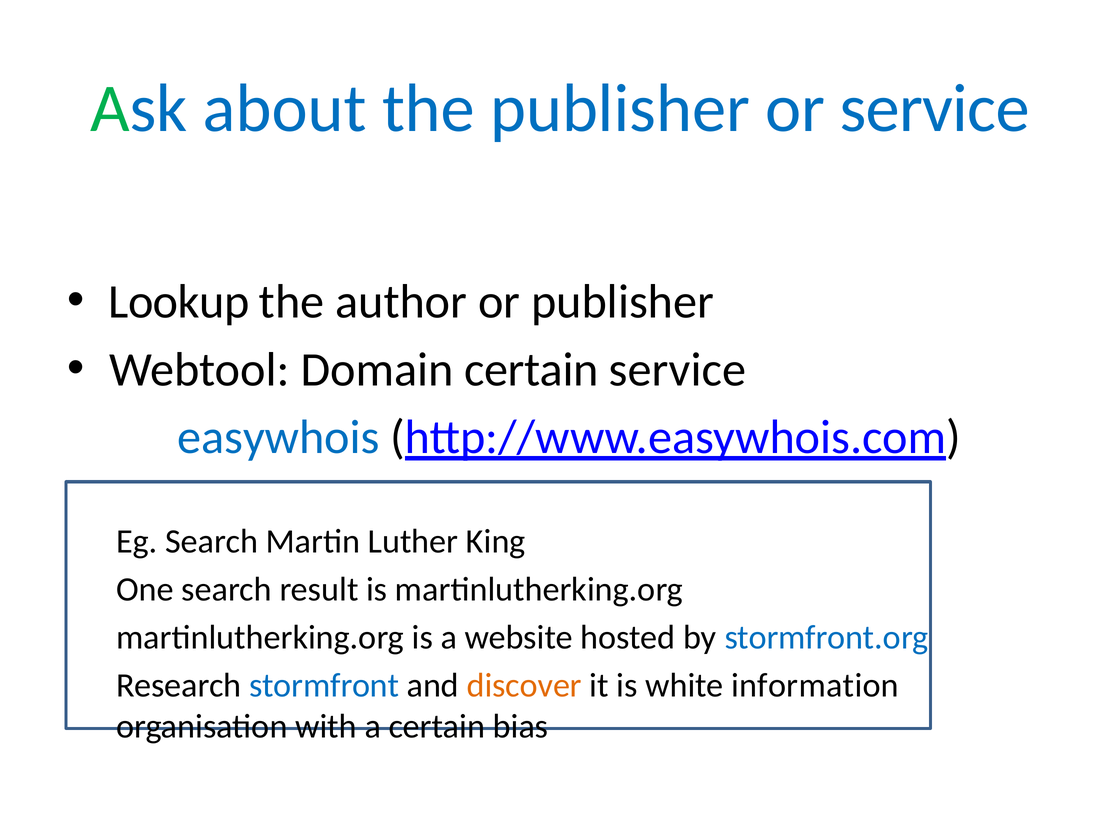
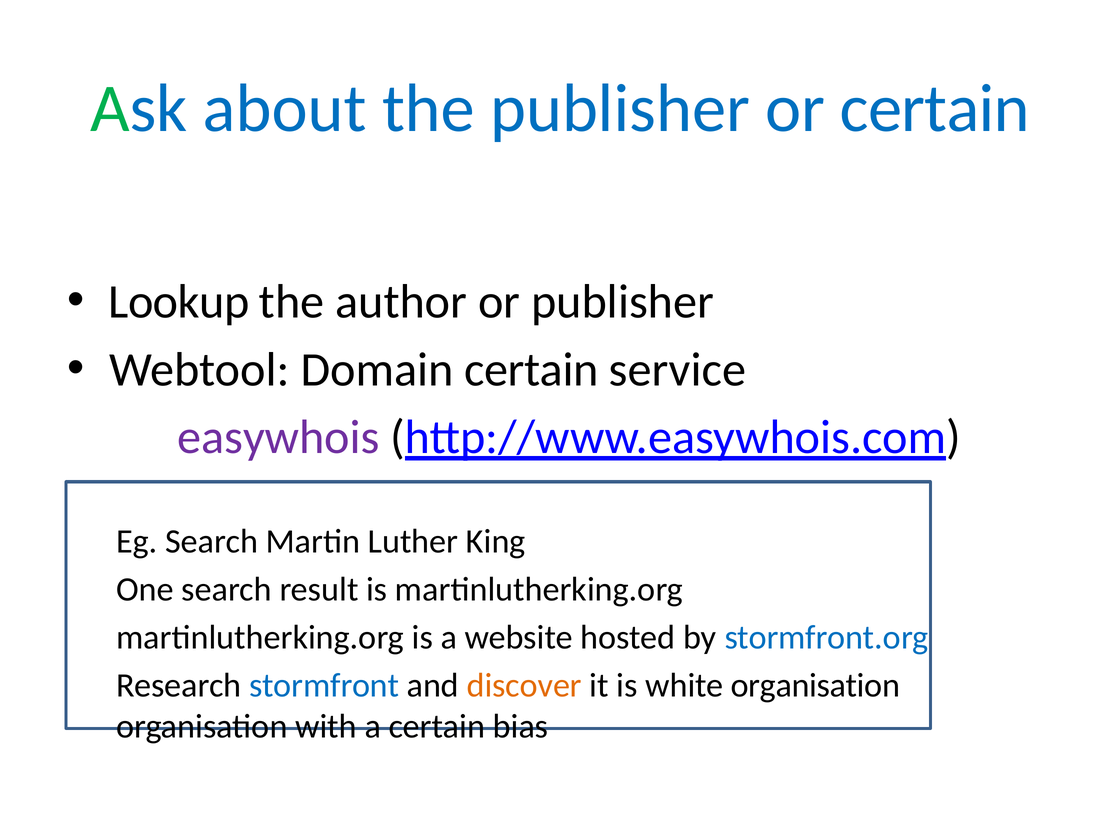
or service: service -> certain
easywhois colour: blue -> purple
white information: information -> organisation
